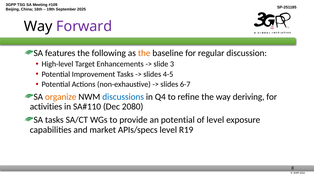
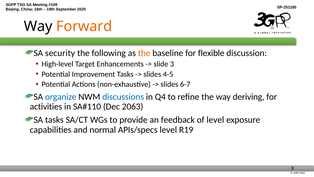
Forward colour: purple -> orange
features: features -> security
regular: regular -> flexible
organize colour: orange -> blue
2080: 2080 -> 2063
an potential: potential -> feedback
market: market -> normal
